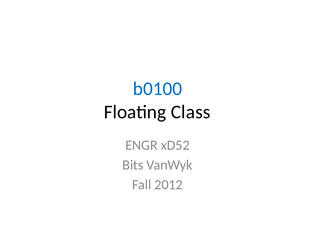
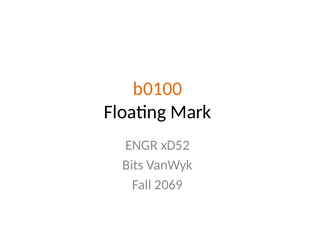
b0100 colour: blue -> orange
Class: Class -> Mark
2012: 2012 -> 2069
